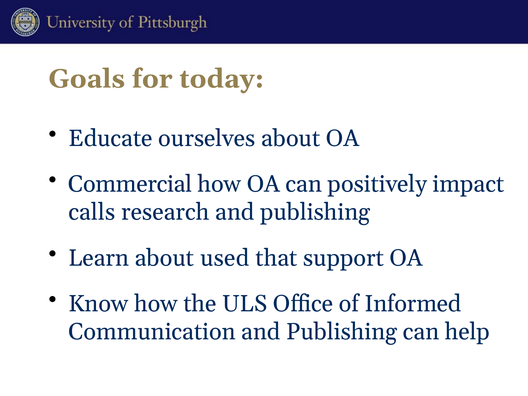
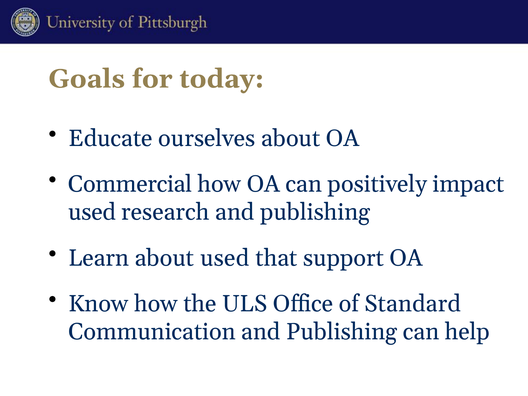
calls at (92, 212): calls -> used
Informed: Informed -> Standard
